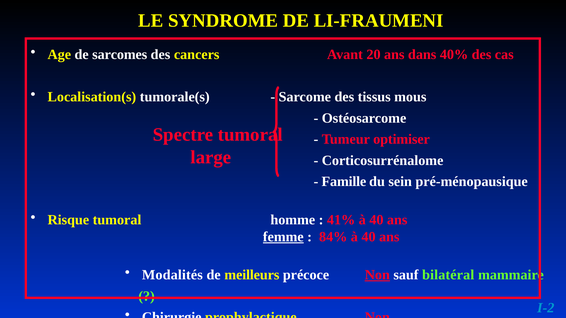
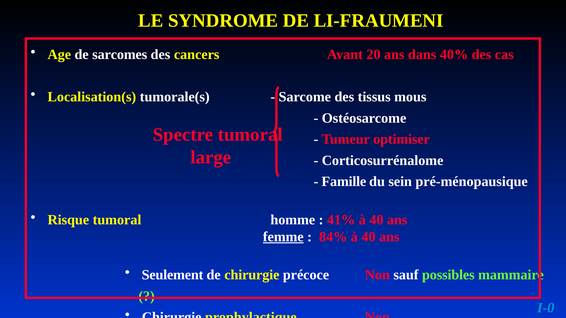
Modalités: Modalités -> Seulement
de meilleurs: meilleurs -> chirurgie
Non at (377, 275) underline: present -> none
bilatéral: bilatéral -> possibles
I-2: I-2 -> I-0
